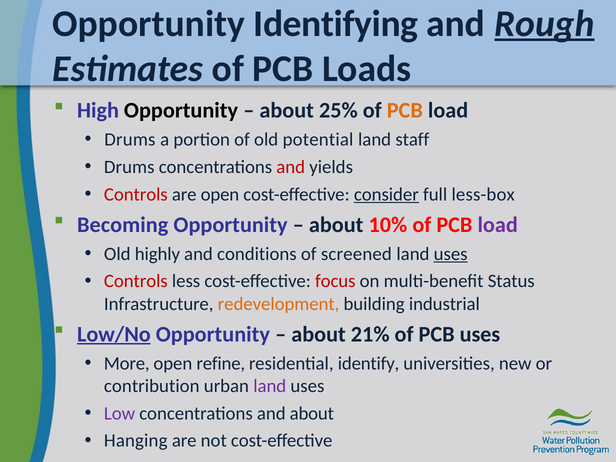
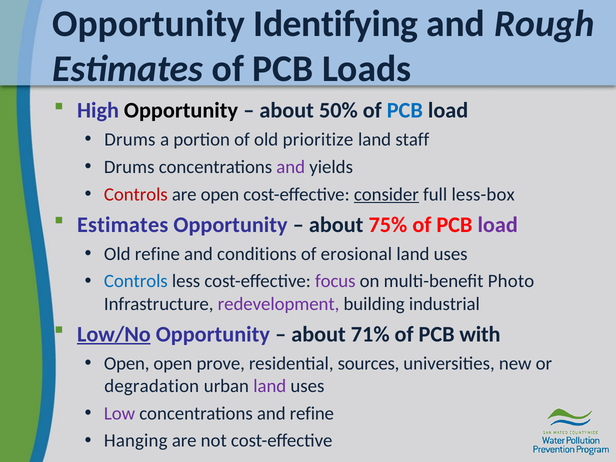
Rough underline: present -> none
25%: 25% -> 50%
PCB at (405, 110) colour: orange -> blue
potential: potential -> prioritize
and at (291, 167) colour: red -> purple
Becoming at (123, 225): Becoming -> Estimates
10%: 10% -> 75%
Old highly: highly -> refine
screened: screened -> erosional
uses at (451, 254) underline: present -> none
Controls at (136, 281) colour: red -> blue
focus colour: red -> purple
Status: Status -> Photo
redevelopment colour: orange -> purple
21%: 21% -> 71%
PCB uses: uses -> with
More at (127, 363): More -> Open
refine: refine -> prove
identify: identify -> sources
contribution: contribution -> degradation
and about: about -> refine
